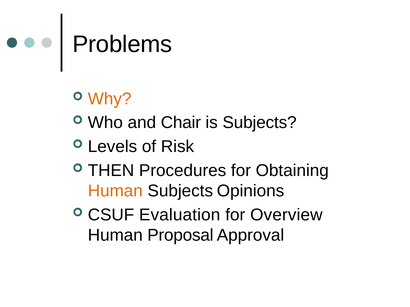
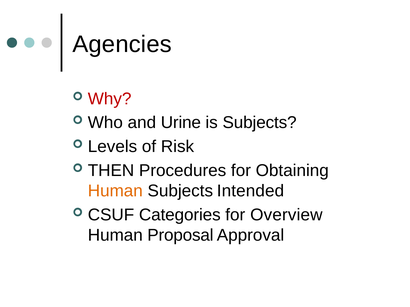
Problems: Problems -> Agencies
Why colour: orange -> red
Chair: Chair -> Urine
Opinions: Opinions -> Intended
Evaluation: Evaluation -> Categories
